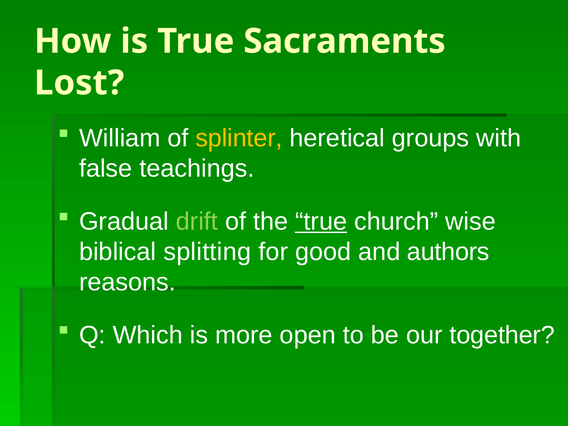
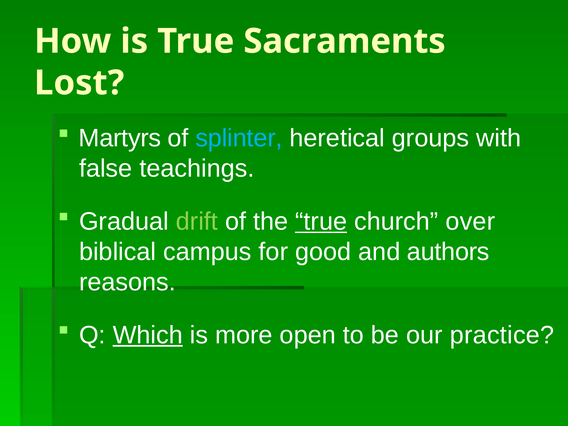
William: William -> Martyrs
splinter colour: yellow -> light blue
wise: wise -> over
splitting: splitting -> campus
Which underline: none -> present
together: together -> practice
